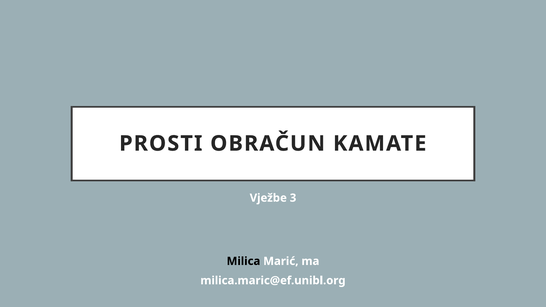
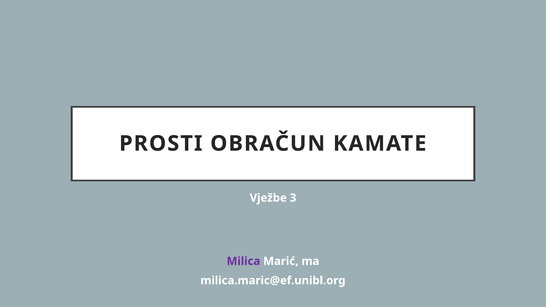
Milica colour: black -> purple
